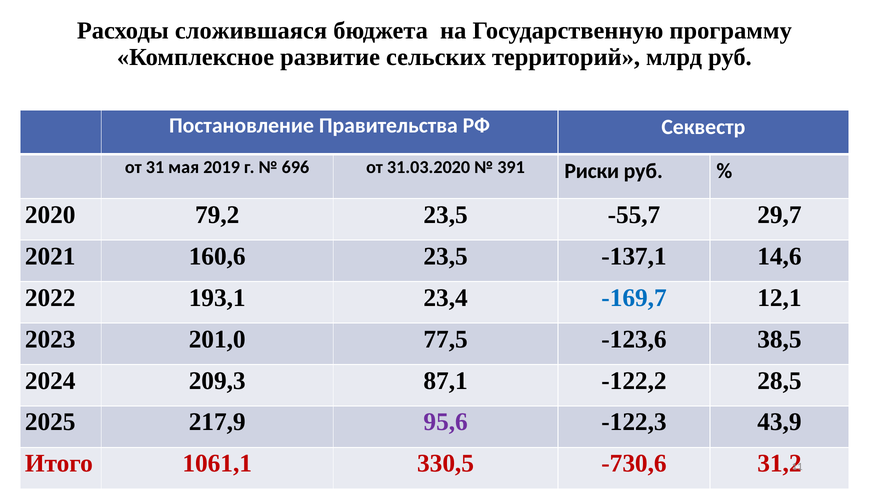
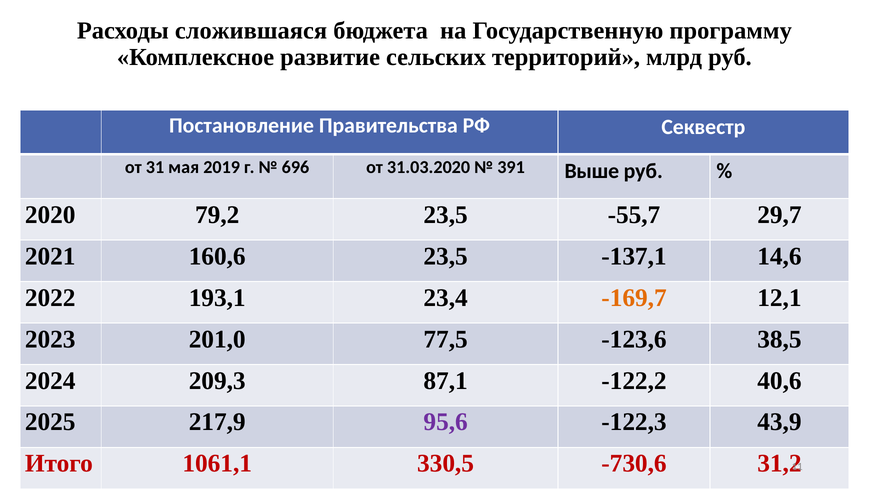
Риски: Риски -> Выше
-169,7 colour: blue -> orange
28,5: 28,5 -> 40,6
